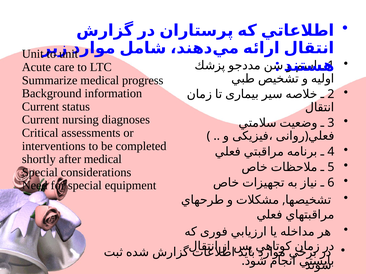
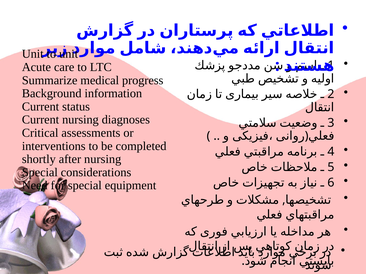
after medical: medical -> nursing
